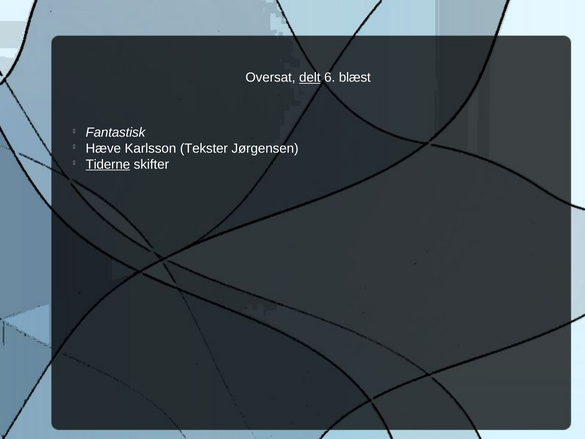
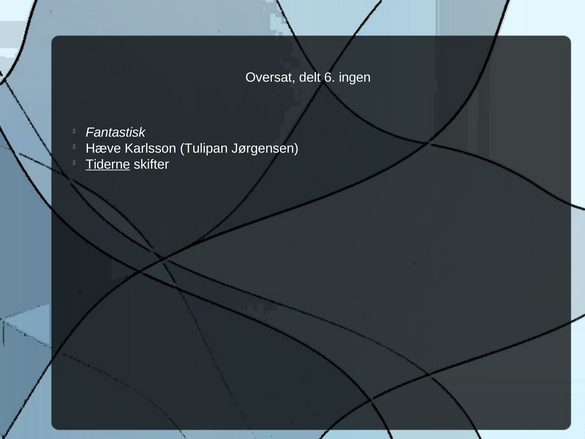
delt underline: present -> none
blæst: blæst -> ingen
Tekster: Tekster -> Tulipan
